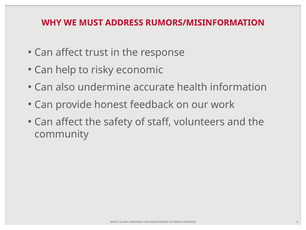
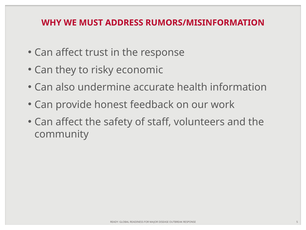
help: help -> they
